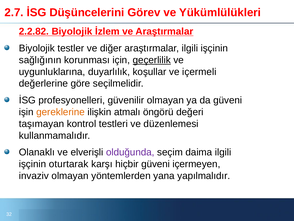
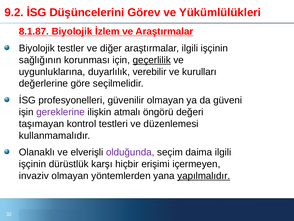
2.7: 2.7 -> 9.2
2.2.82: 2.2.82 -> 8.1.87
koşullar: koşullar -> verebilir
içermeli: içermeli -> kurulları
gereklerine colour: orange -> purple
oturtarak: oturtarak -> dürüstlük
hiçbir güveni: güveni -> erişimi
yapılmalıdır underline: none -> present
